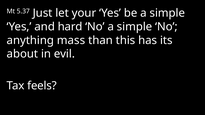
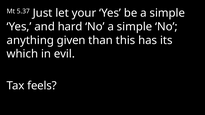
mass: mass -> given
about: about -> which
